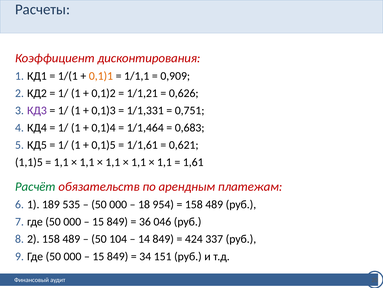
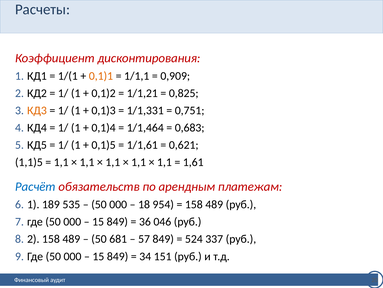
0,626: 0,626 -> 0,825
КД3 colour: purple -> orange
Расчёт colour: green -> blue
104: 104 -> 681
14: 14 -> 57
424: 424 -> 524
